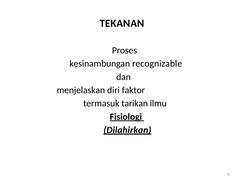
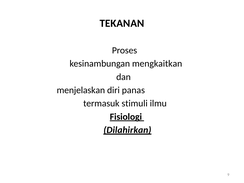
recognizable: recognizable -> mengkaitkan
faktor: faktor -> panas
tarikan: tarikan -> stimuli
